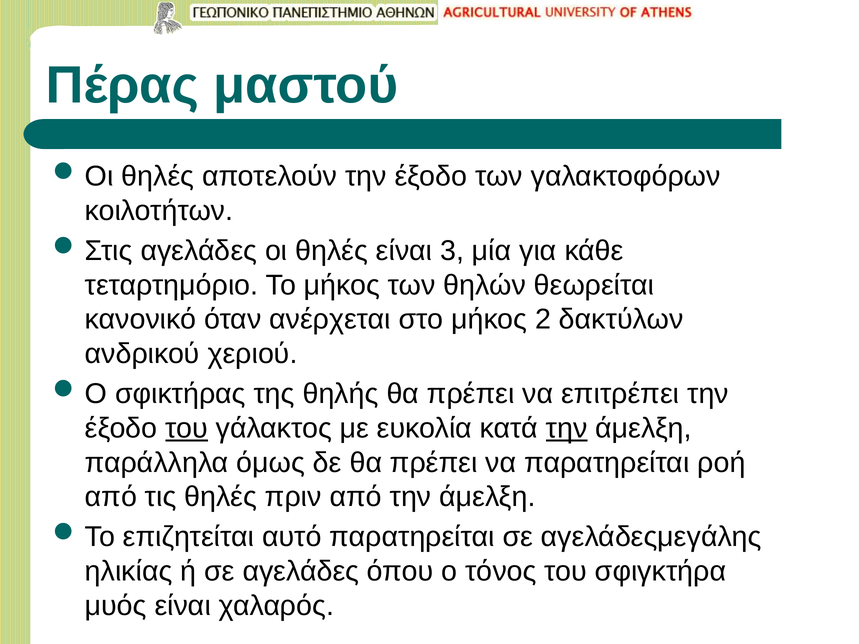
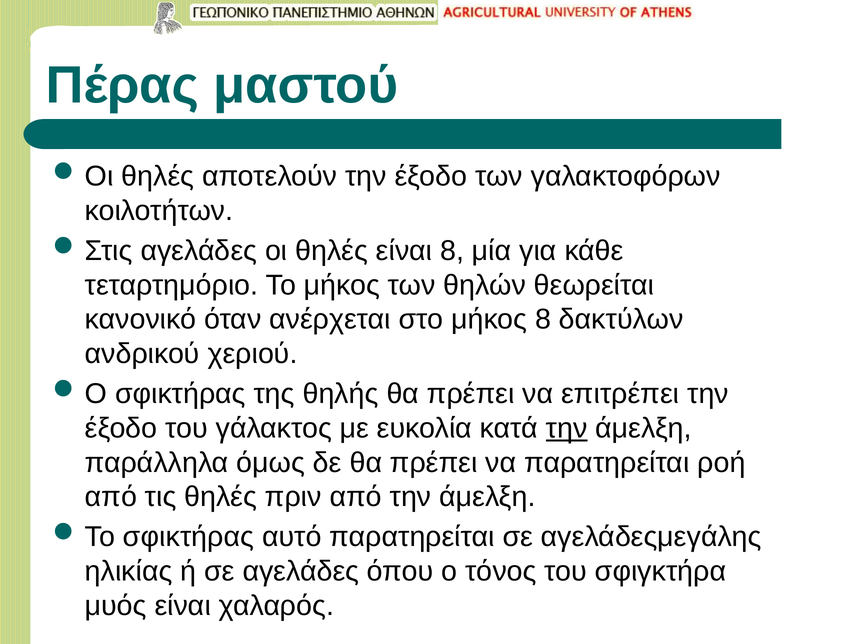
είναι 3: 3 -> 8
μήκος 2: 2 -> 8
του at (187, 428) underline: present -> none
επιζητείται at (189, 537): επιζητείται -> σφικτήρας
